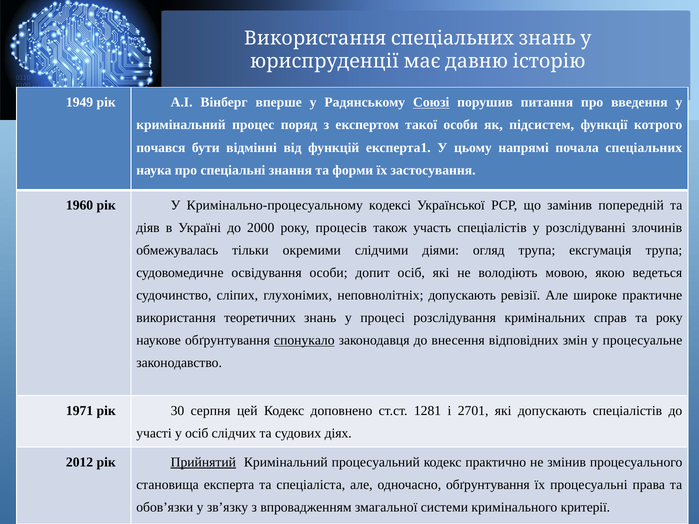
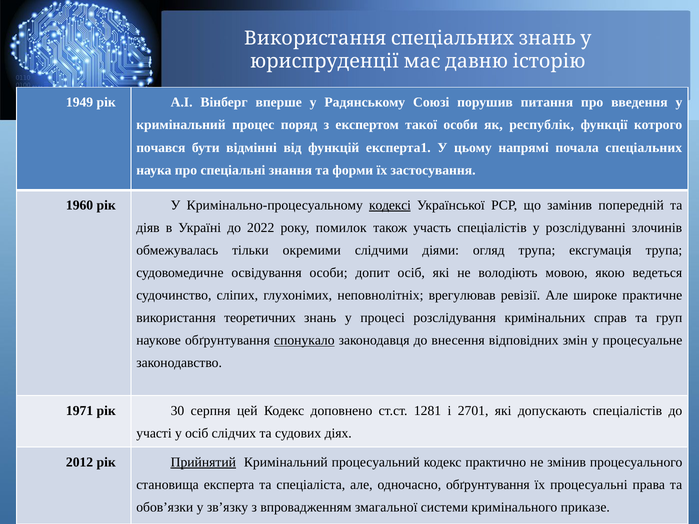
Союзі underline: present -> none
підсистем: підсистем -> республік
кодексі underline: none -> present
2000: 2000 -> 2022
процесів: процесів -> помилок
неповнолітніх допускають: допускають -> врегулював
та року: року -> груп
критерії: критерії -> приказе
